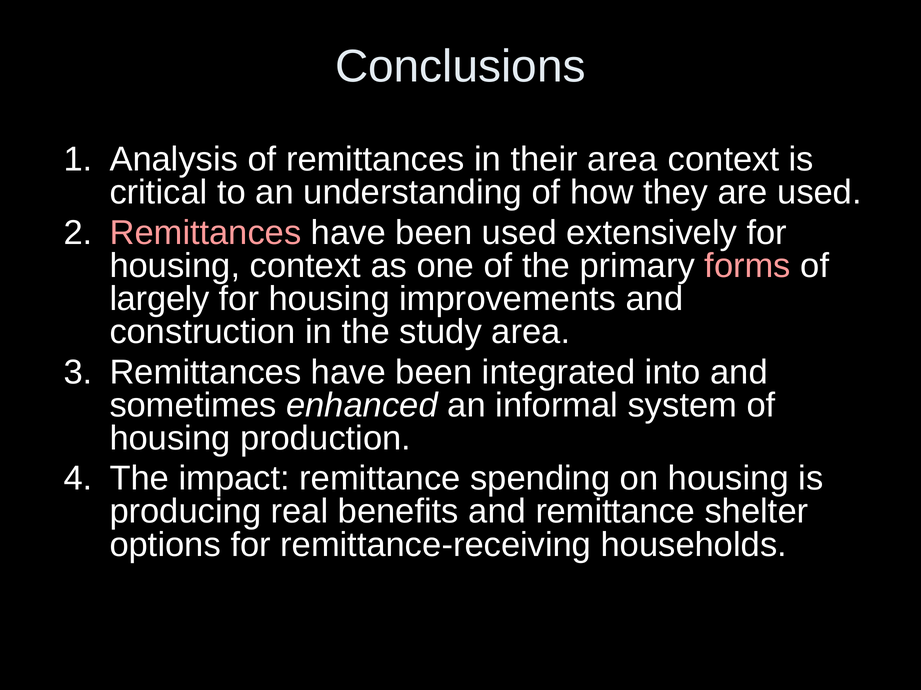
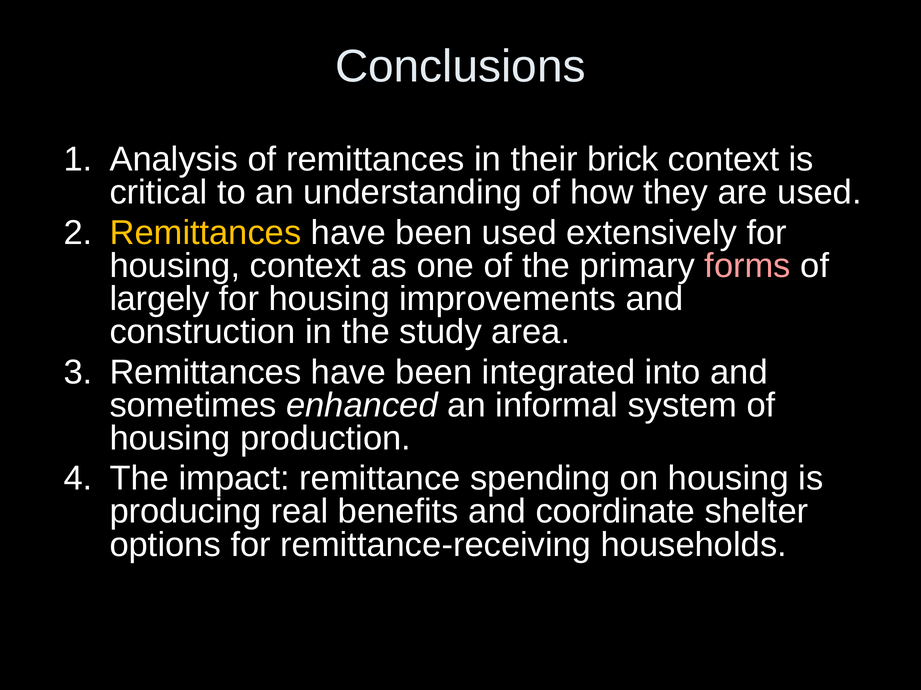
their area: area -> brick
Remittances at (205, 233) colour: pink -> yellow
and remittance: remittance -> coordinate
